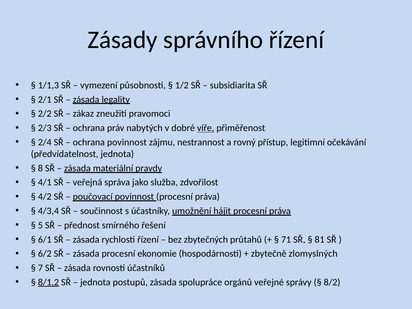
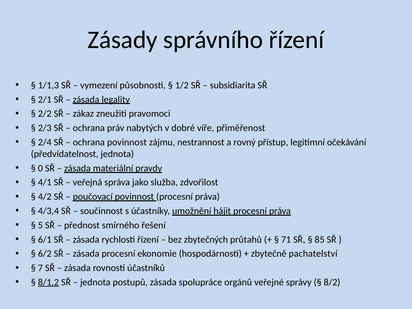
víře underline: present -> none
8: 8 -> 0
81: 81 -> 85
zlomyslných: zlomyslných -> pachatelství
